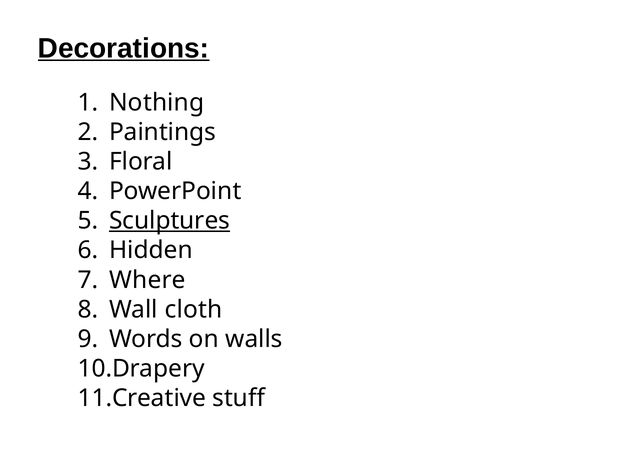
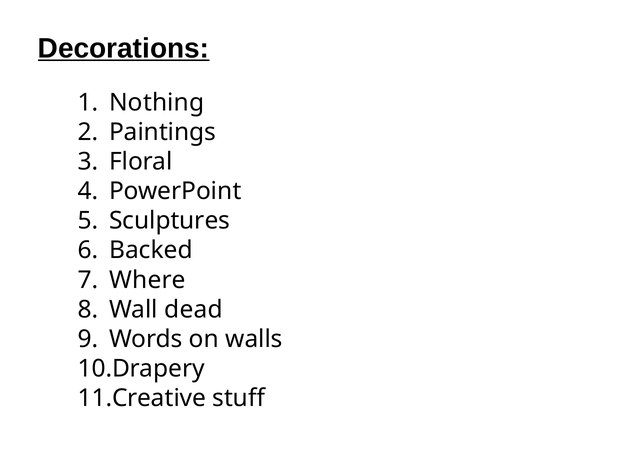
Sculptures underline: present -> none
Hidden: Hidden -> Backed
cloth: cloth -> dead
